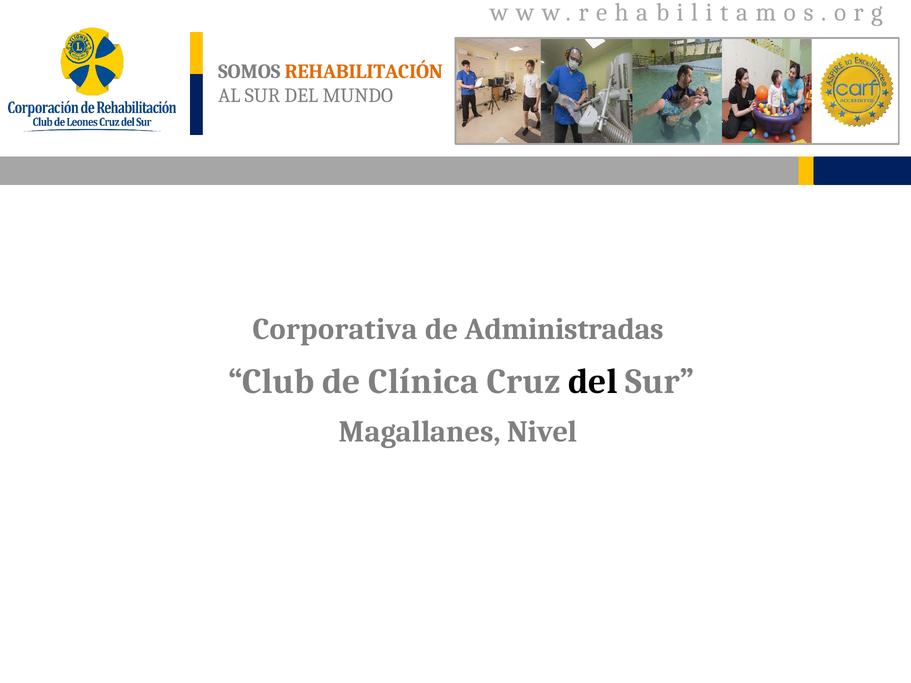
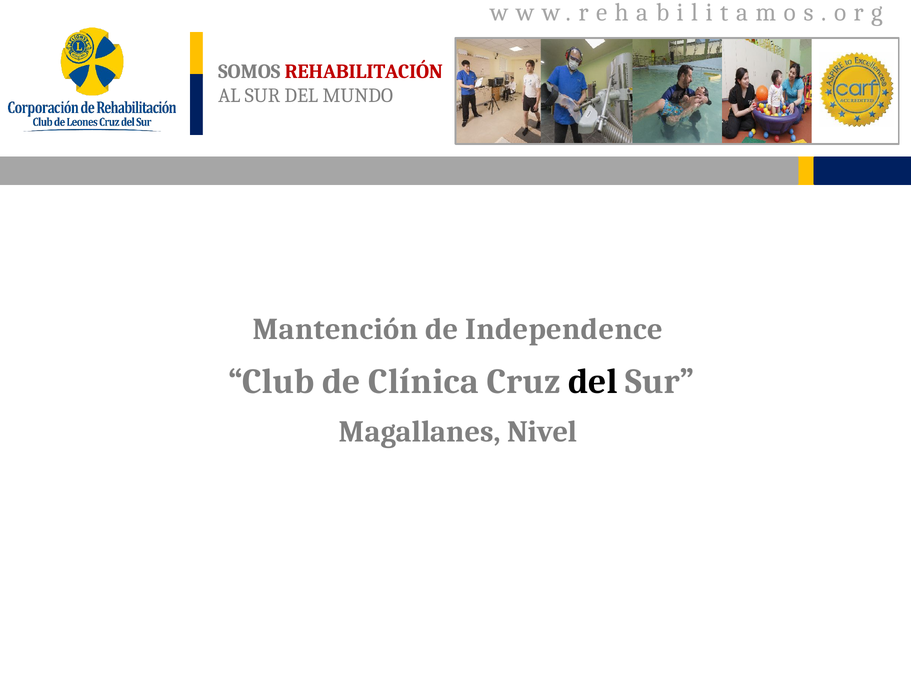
REHABILITACIÓN colour: orange -> red
Corporativa: Corporativa -> Mantención
Administradas: Administradas -> Independence
